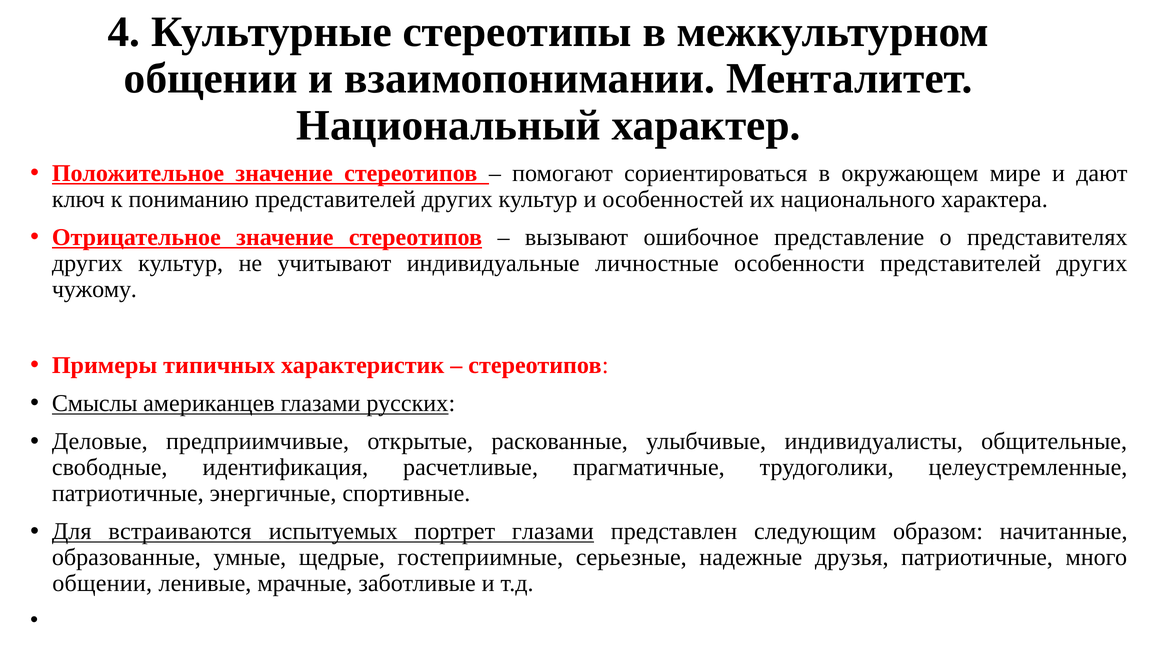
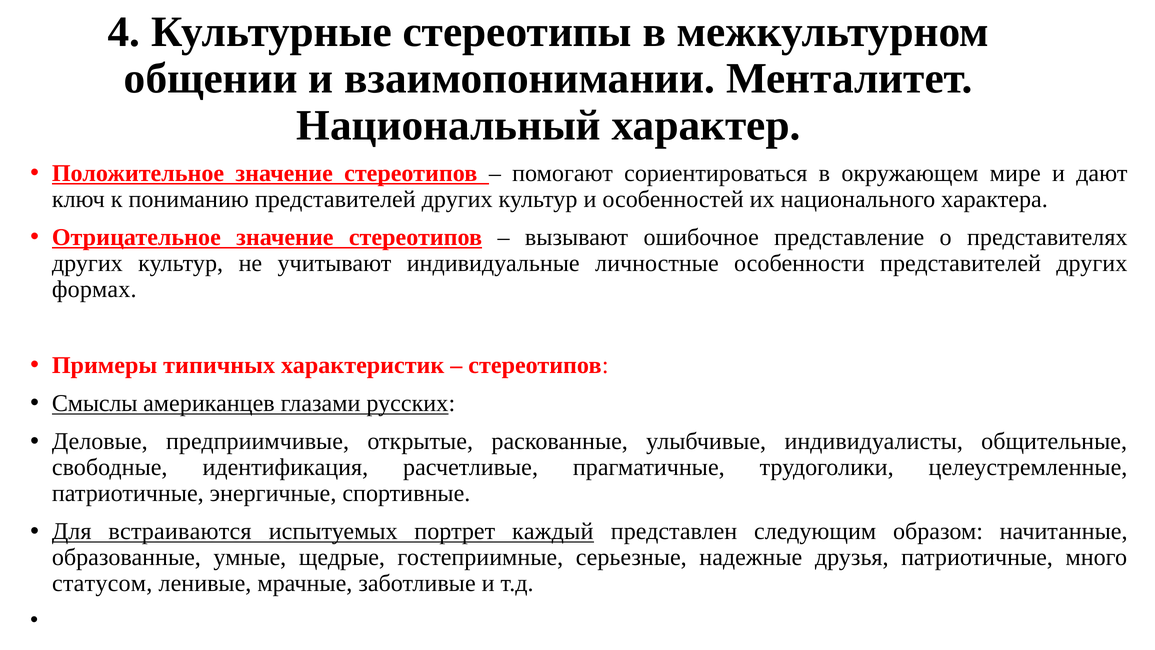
чужому: чужому -> формах
портрет глазами: глазами -> каждый
общении at (102, 583): общении -> статусом
